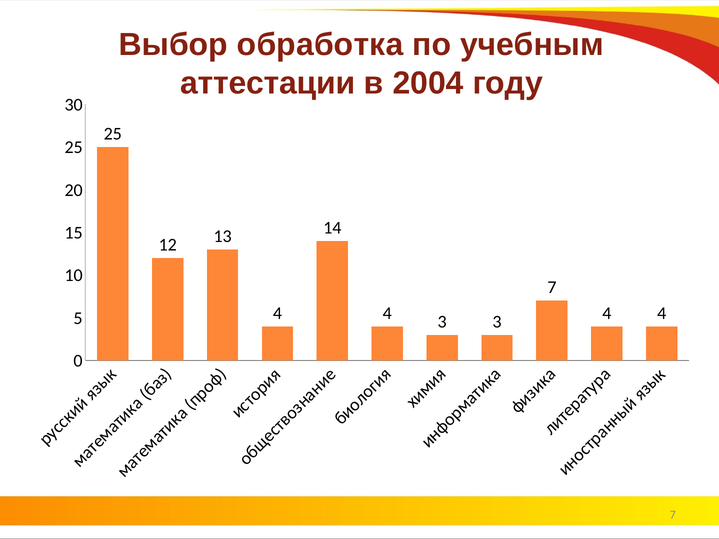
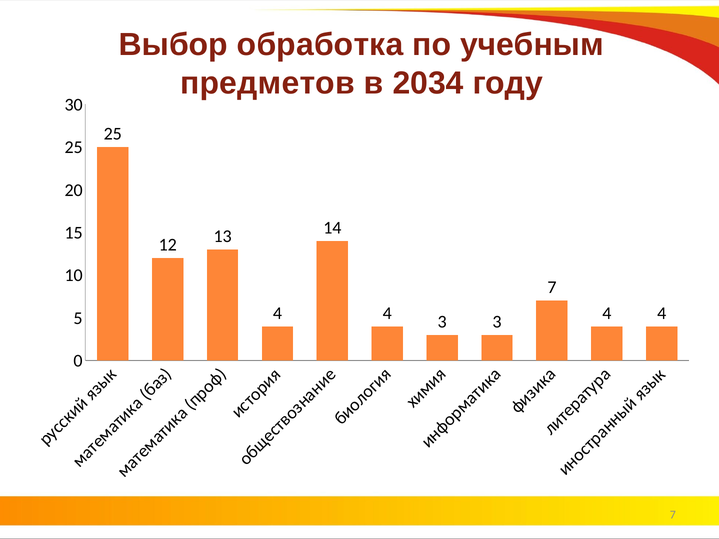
аттестации: аттестации -> предметов
2004: 2004 -> 2034
